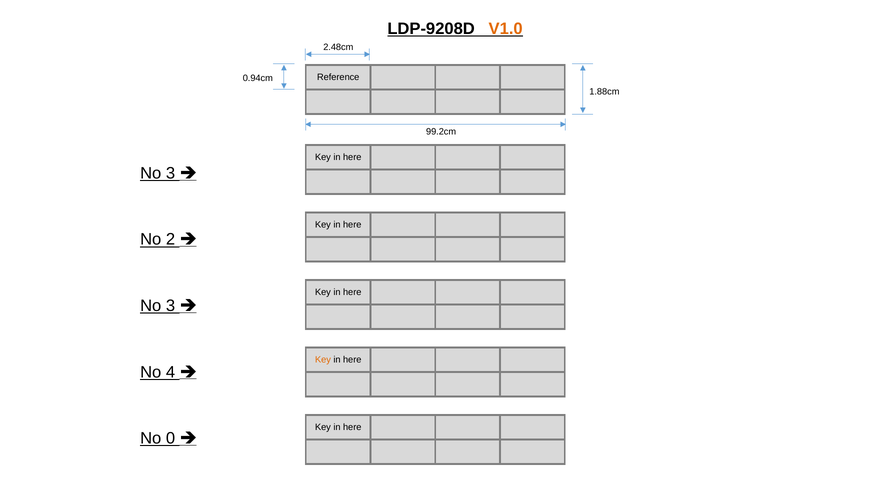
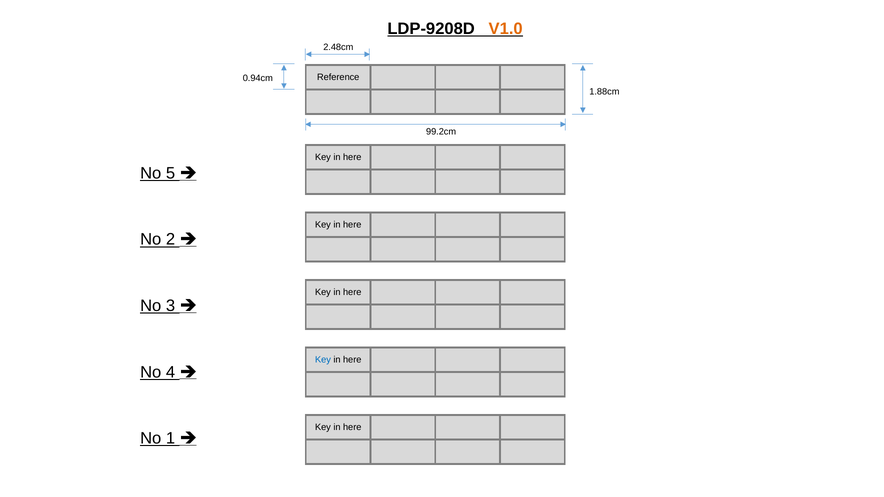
3 at (170, 173): 3 -> 5
Key at (323, 360) colour: orange -> blue
0: 0 -> 1
